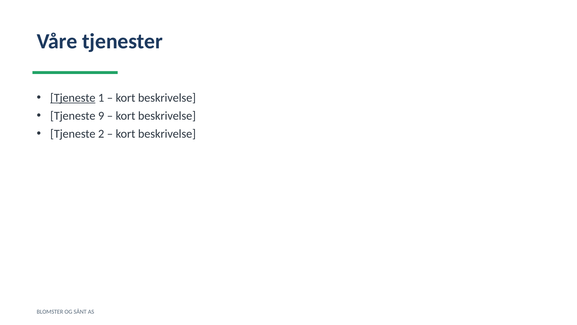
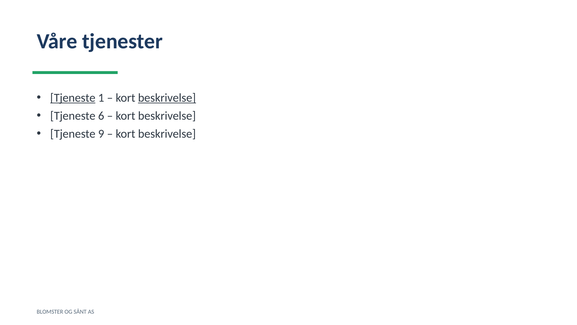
beskrivelse at (167, 98) underline: none -> present
9: 9 -> 6
2: 2 -> 9
